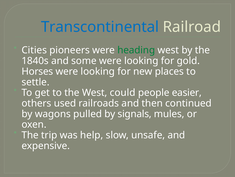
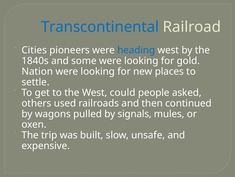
heading colour: green -> blue
Horses: Horses -> Nation
easier: easier -> asked
help: help -> built
